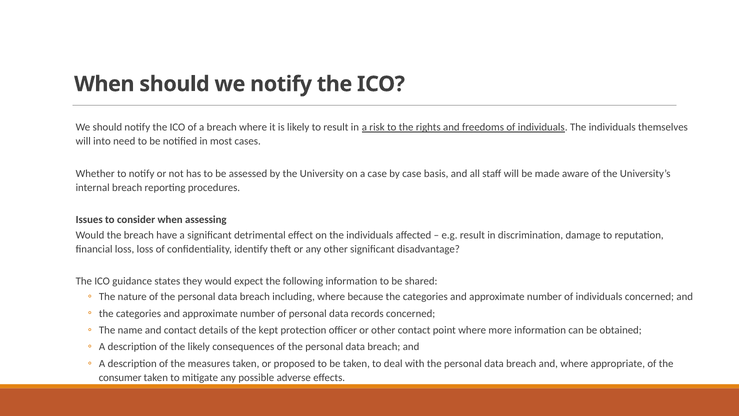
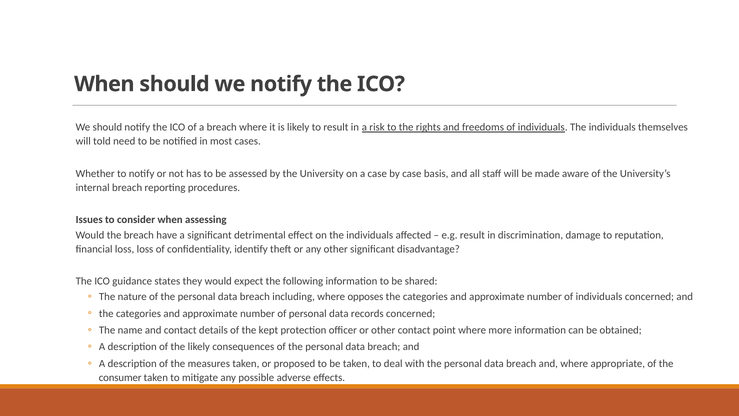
into: into -> told
because: because -> opposes
